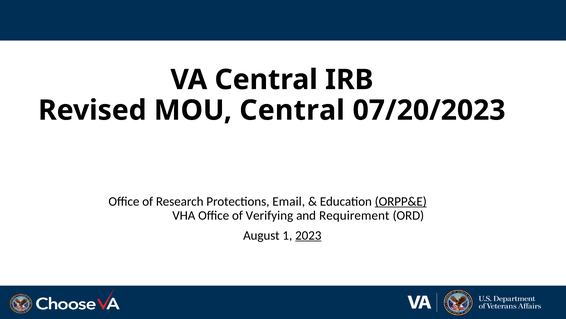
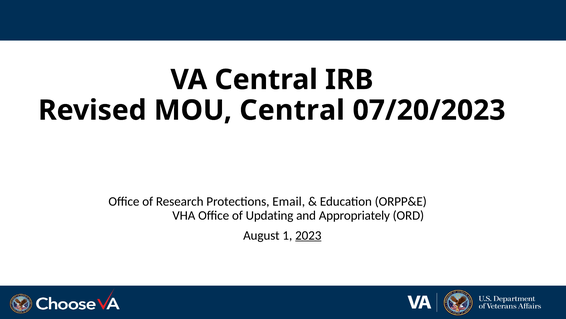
ORPP&E underline: present -> none
Verifying: Verifying -> Updating
Requirement: Requirement -> Appropriately
